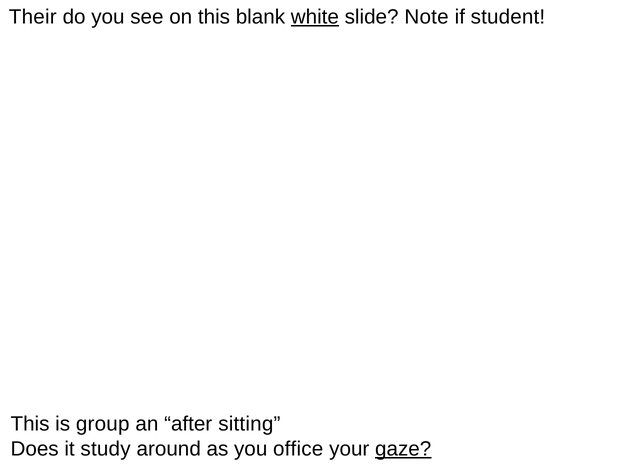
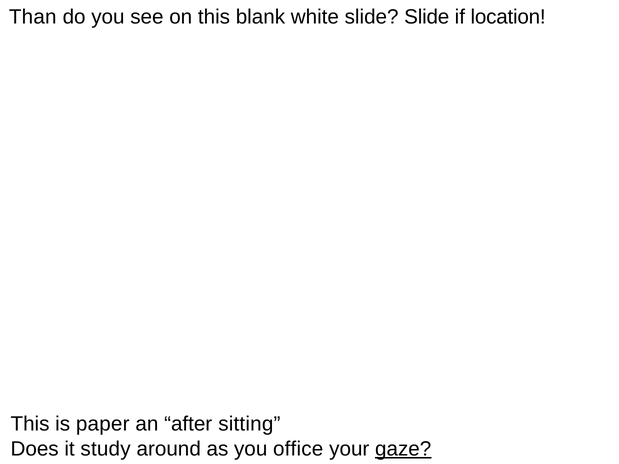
Their: Their -> Than
white underline: present -> none
slide Note: Note -> Slide
student: student -> location
group: group -> paper
